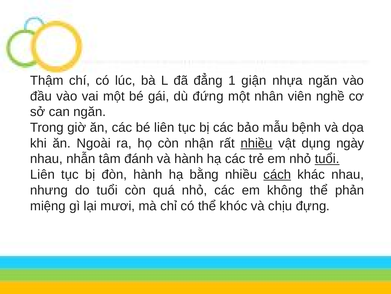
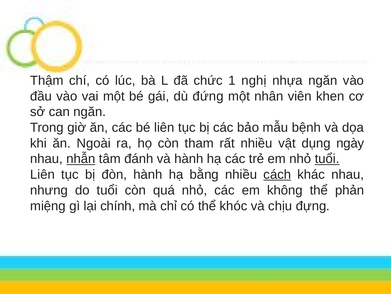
đẳng: đẳng -> chức
giận: giận -> nghị
nghề: nghề -> khen
nhận: nhận -> tham
nhiều at (257, 143) underline: present -> none
nhẫn underline: none -> present
mươi: mươi -> chính
